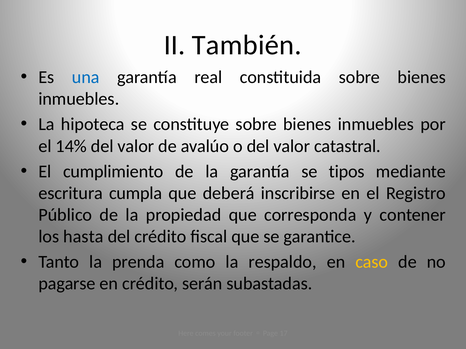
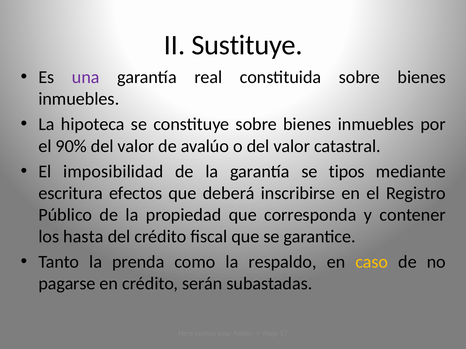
También: También -> Sustituye
una colour: blue -> purple
14%: 14% -> 90%
cumplimiento: cumplimiento -> imposibilidad
cumpla: cumpla -> efectos
